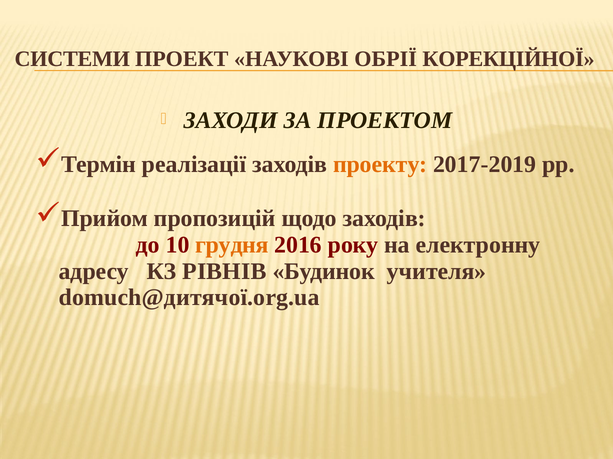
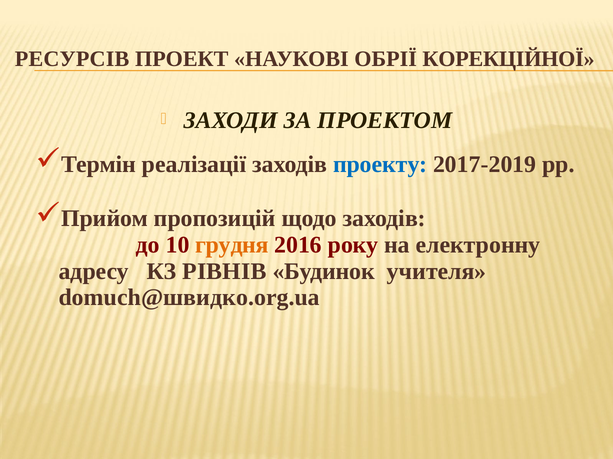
СИСТЕМИ: СИСТЕМИ -> РЕСУРСІВ
проекту colour: orange -> blue
domuch@дитячої.org.ua: domuch@дитячої.org.ua -> domuch@швидко.org.ua
